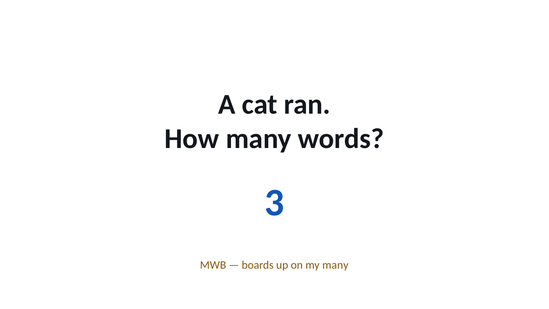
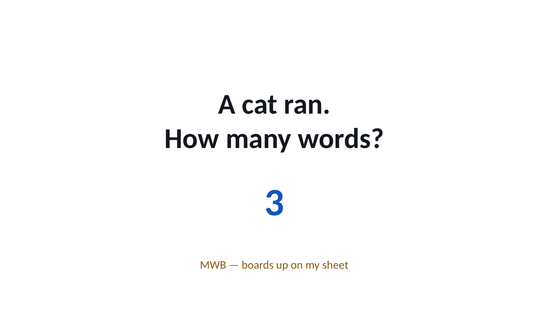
my many: many -> sheet
